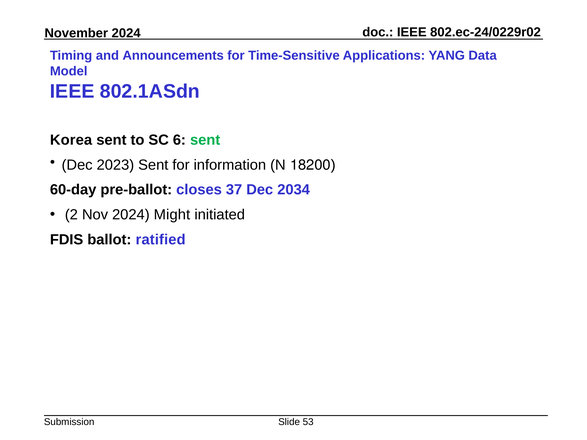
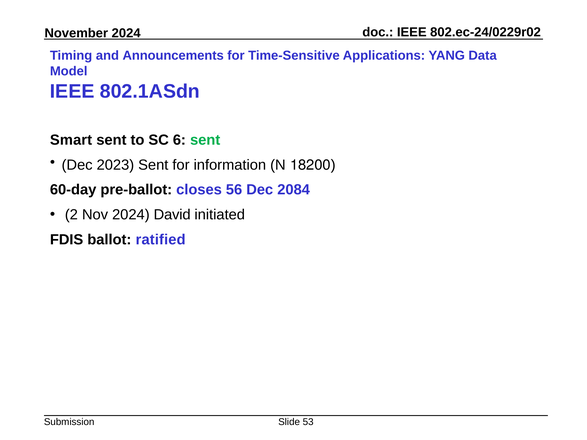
Korea: Korea -> Smart
37: 37 -> 56
2034: 2034 -> 2084
Might: Might -> David
